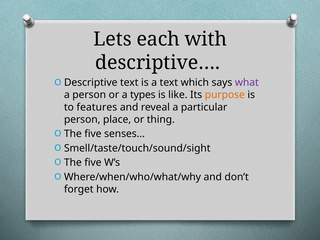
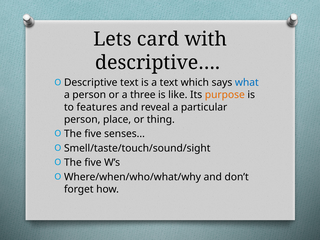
each: each -> card
what colour: purple -> blue
types: types -> three
